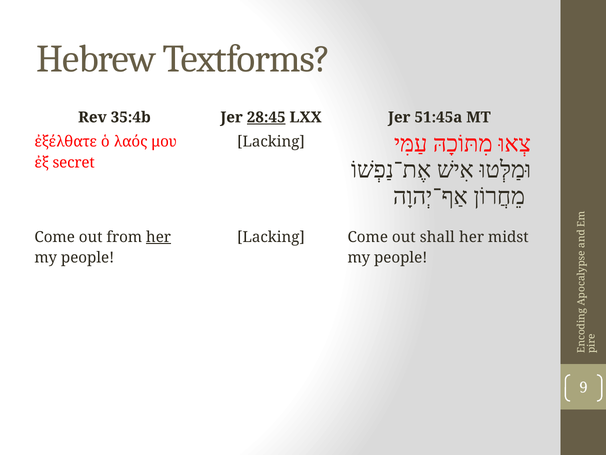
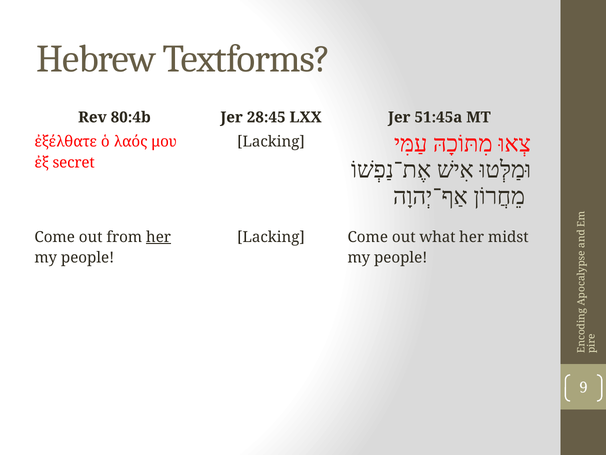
35:4b: 35:4b -> 80:4b
28:45 underline: present -> none
shall: shall -> what
